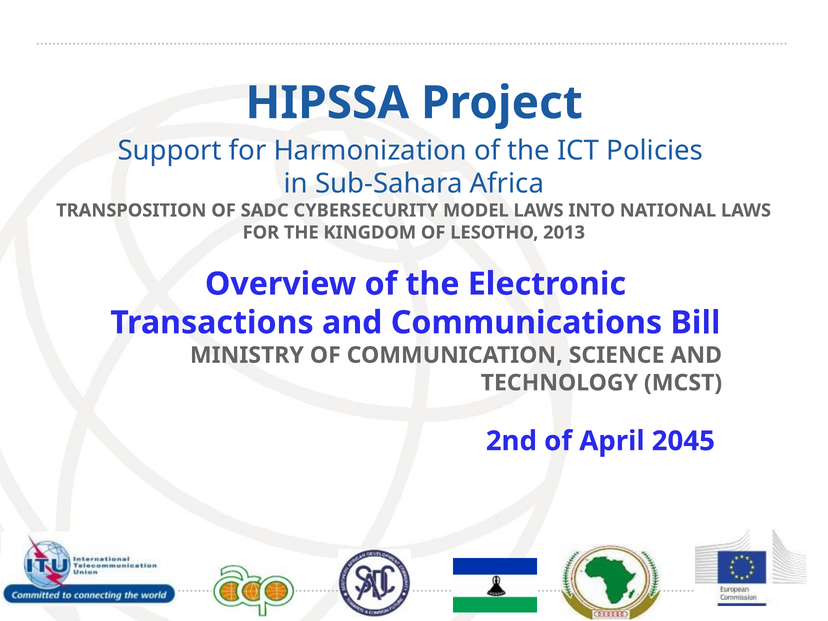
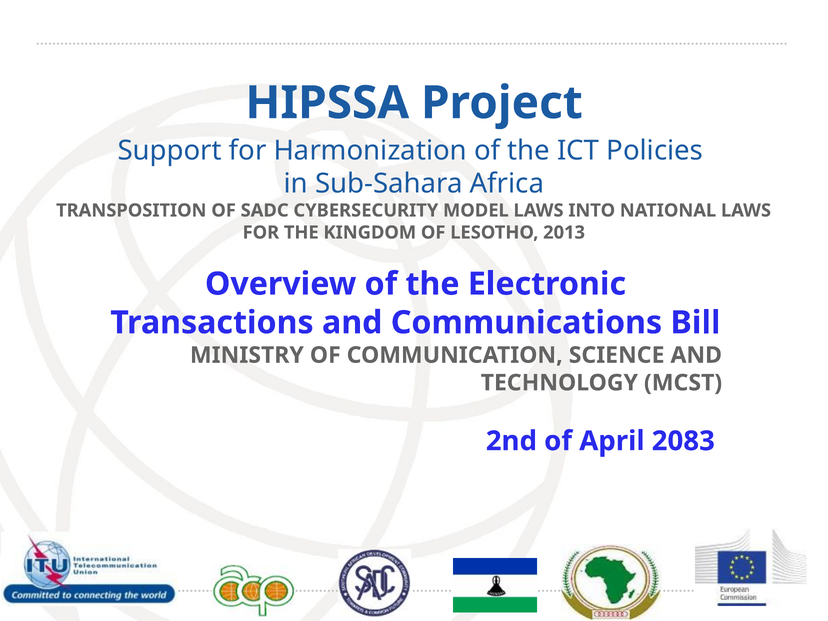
2045: 2045 -> 2083
